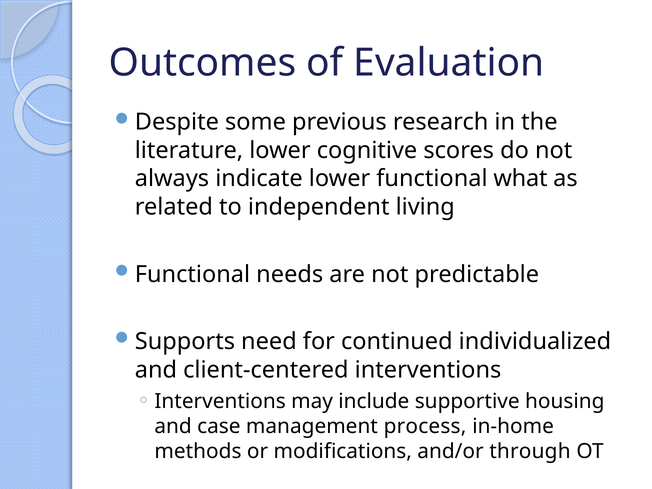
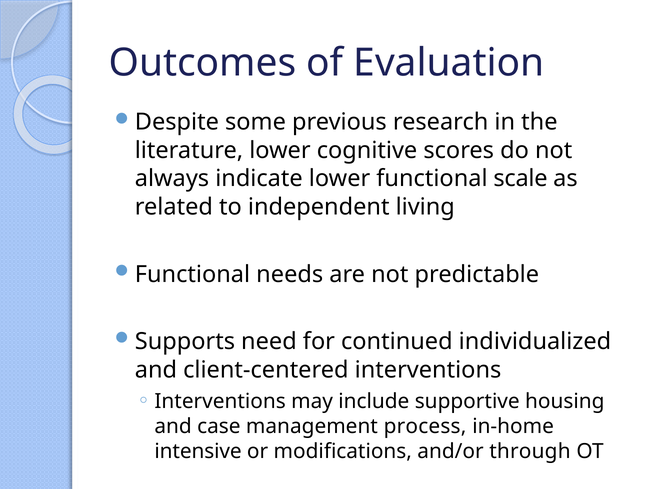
what: what -> scale
methods: methods -> intensive
